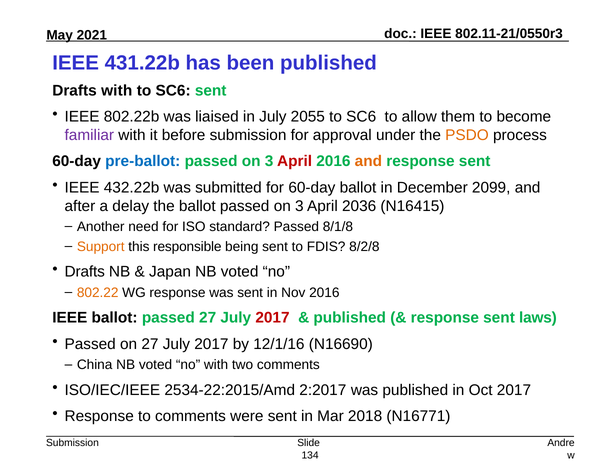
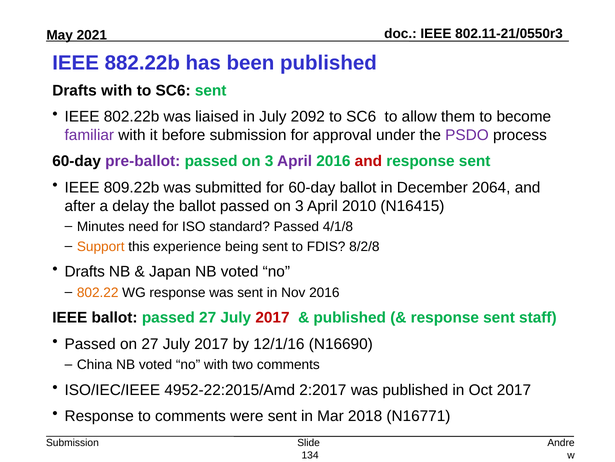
431.22b: 431.22b -> 882.22b
2055: 2055 -> 2092
PSDO colour: orange -> purple
pre-ballot colour: blue -> purple
April at (295, 161) colour: red -> purple
and at (368, 161) colour: orange -> red
432.22b: 432.22b -> 809.22b
2099: 2099 -> 2064
2036: 2036 -> 2010
Another: Another -> Minutes
8/1/8: 8/1/8 -> 4/1/8
responsible: responsible -> experience
laws: laws -> staff
2534-22:2015/Amd: 2534-22:2015/Amd -> 4952-22:2015/Amd
